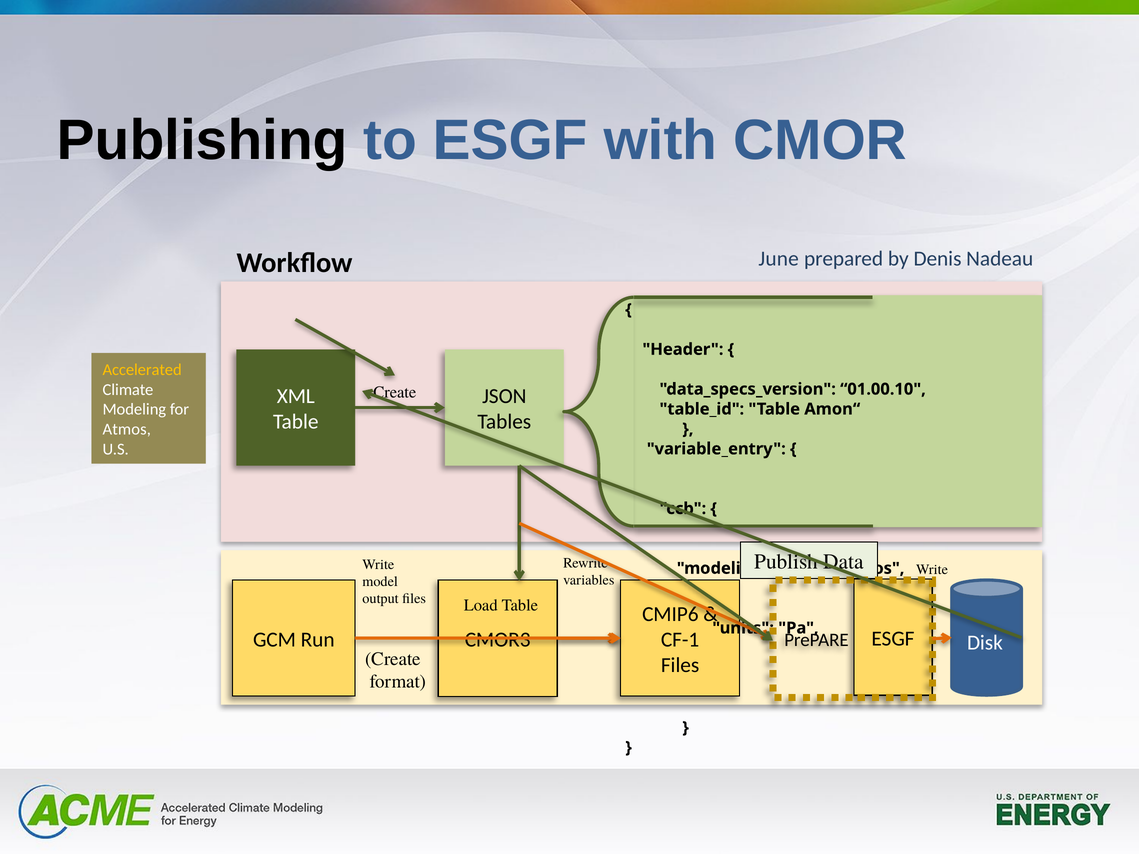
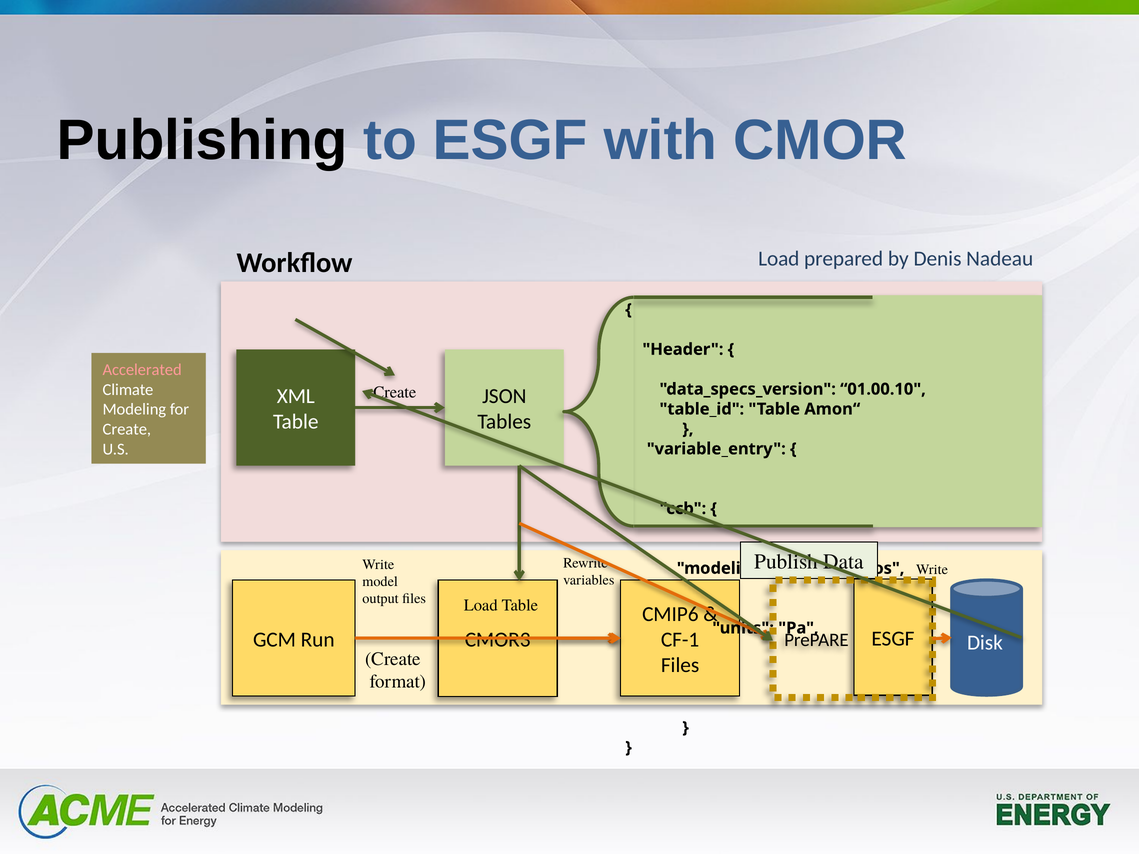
Workflow June: June -> Load
Accelerated colour: yellow -> pink
Atmos at (127, 429): Atmos -> Create
